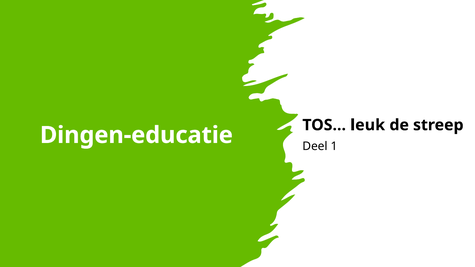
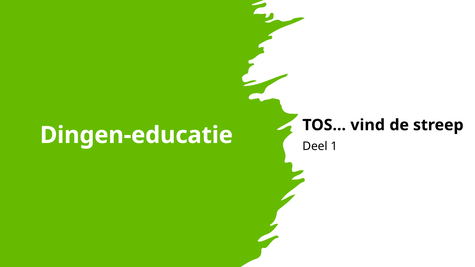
leuk: leuk -> vind
